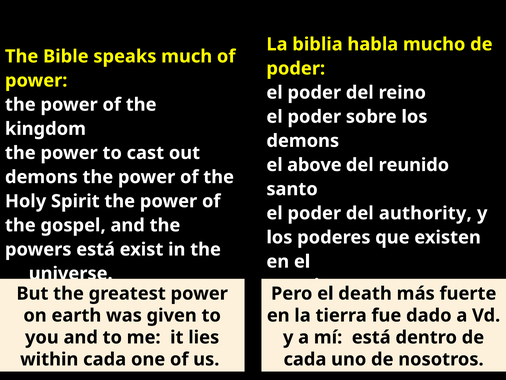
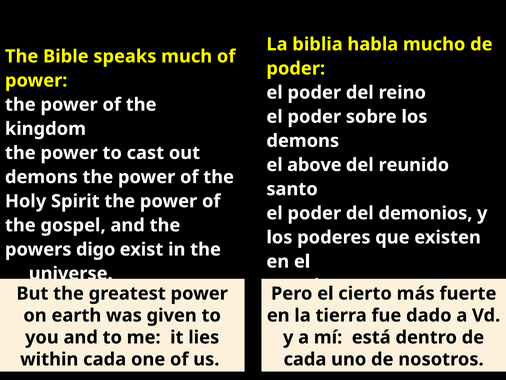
authority: authority -> demonios
powers está: está -> digo
death: death -> cierto
